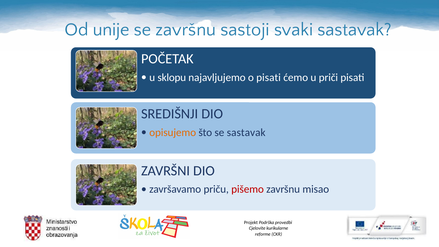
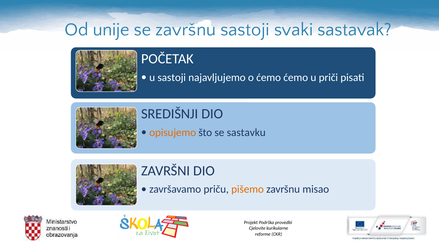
u sklopu: sklopu -> sastoji
o pisati: pisati -> ćemo
se sastavak: sastavak -> sastavku
pišemo colour: red -> orange
